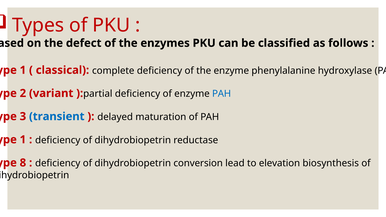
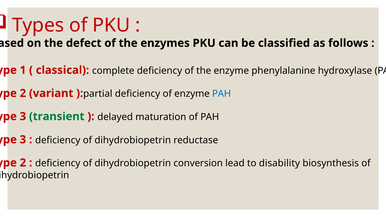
transient colour: blue -> green
1 at (23, 140): 1 -> 3
8 at (23, 163): 8 -> 2
elevation: elevation -> disability
